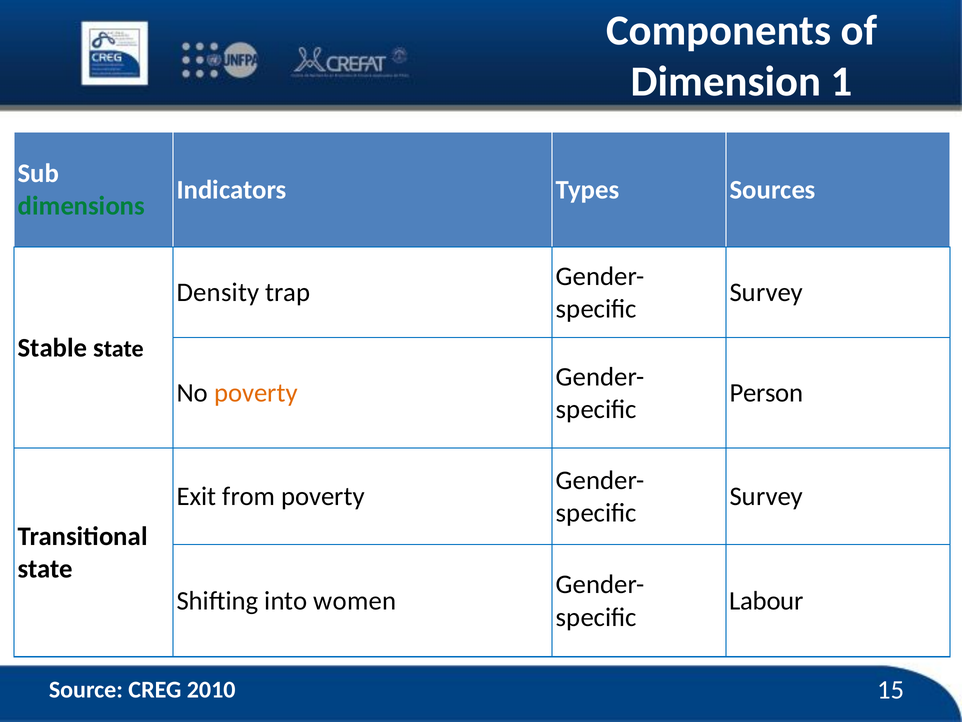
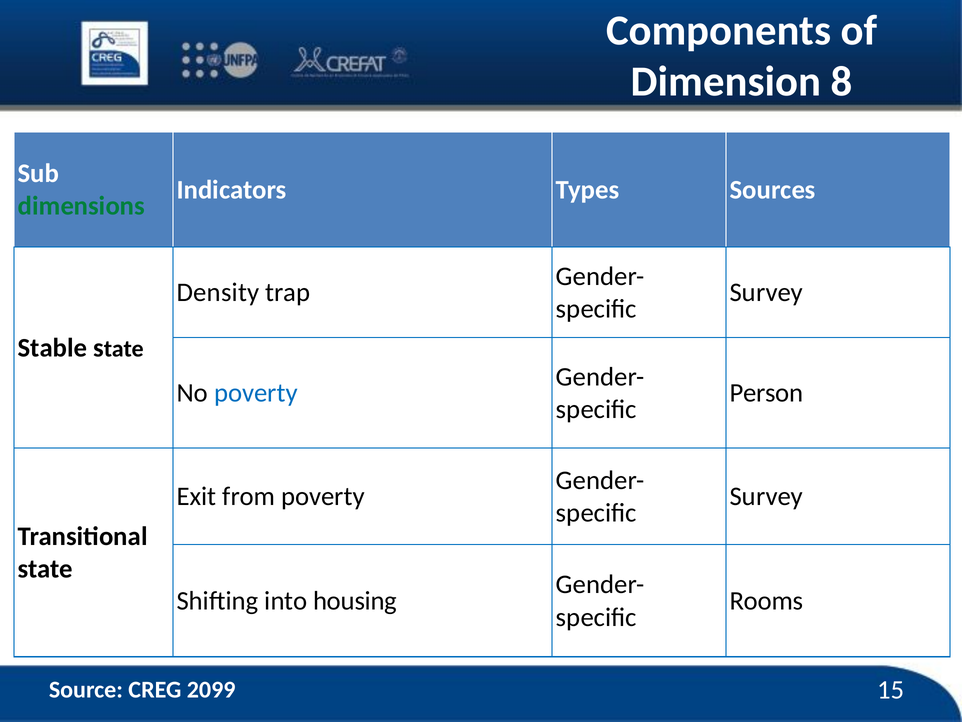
1: 1 -> 8
poverty at (256, 393) colour: orange -> blue
women: women -> housing
Labour: Labour -> Rooms
2010: 2010 -> 2099
